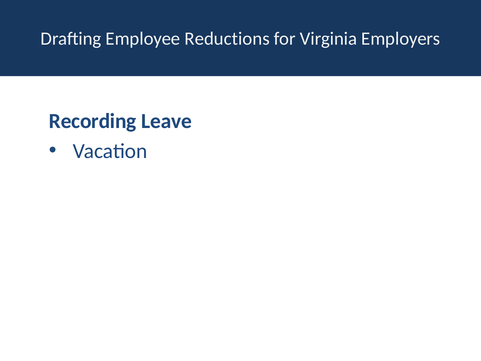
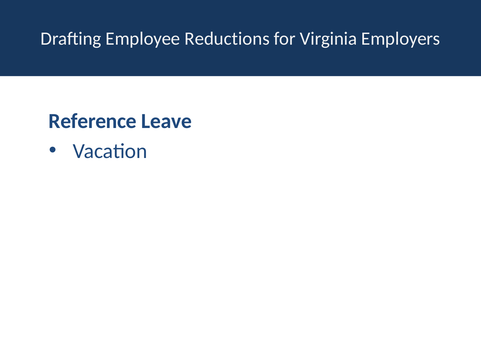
Recording: Recording -> Reference
